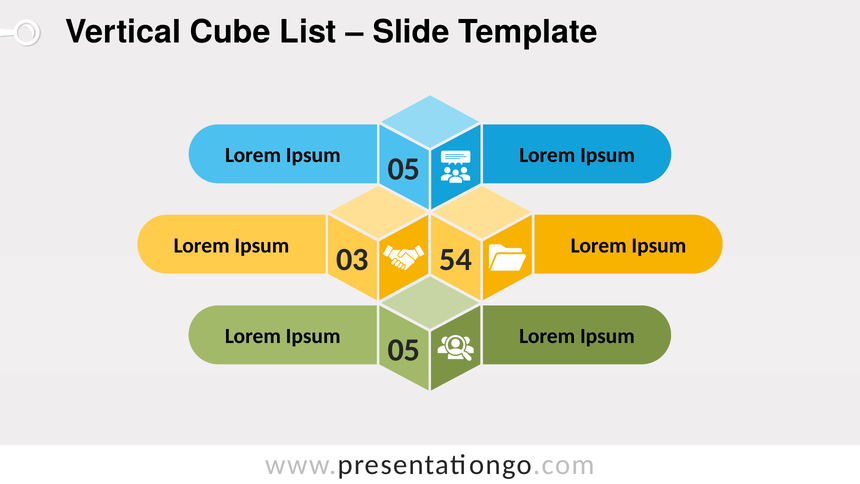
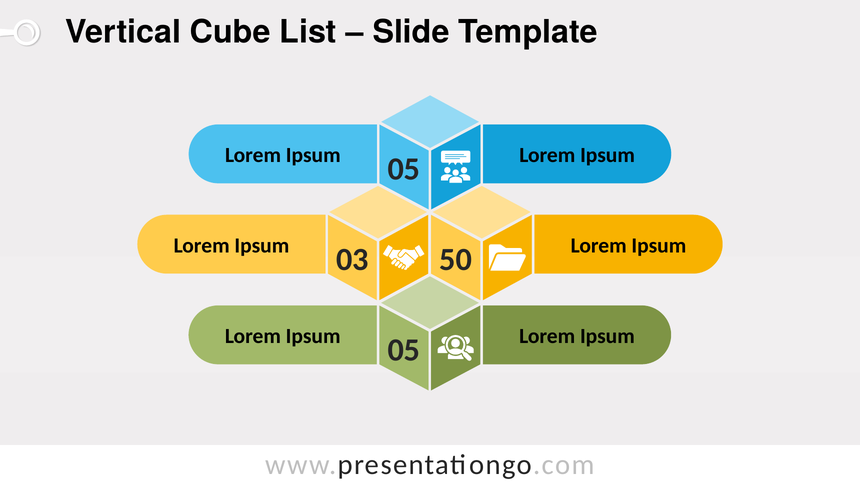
54: 54 -> 50
